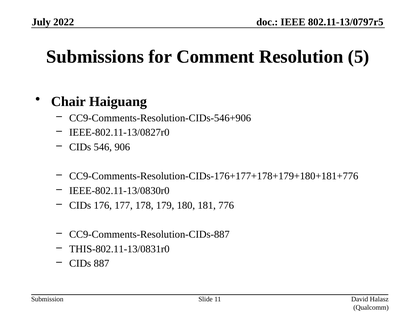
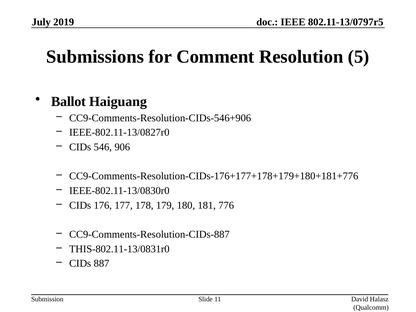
2022: 2022 -> 2019
Chair: Chair -> Ballot
